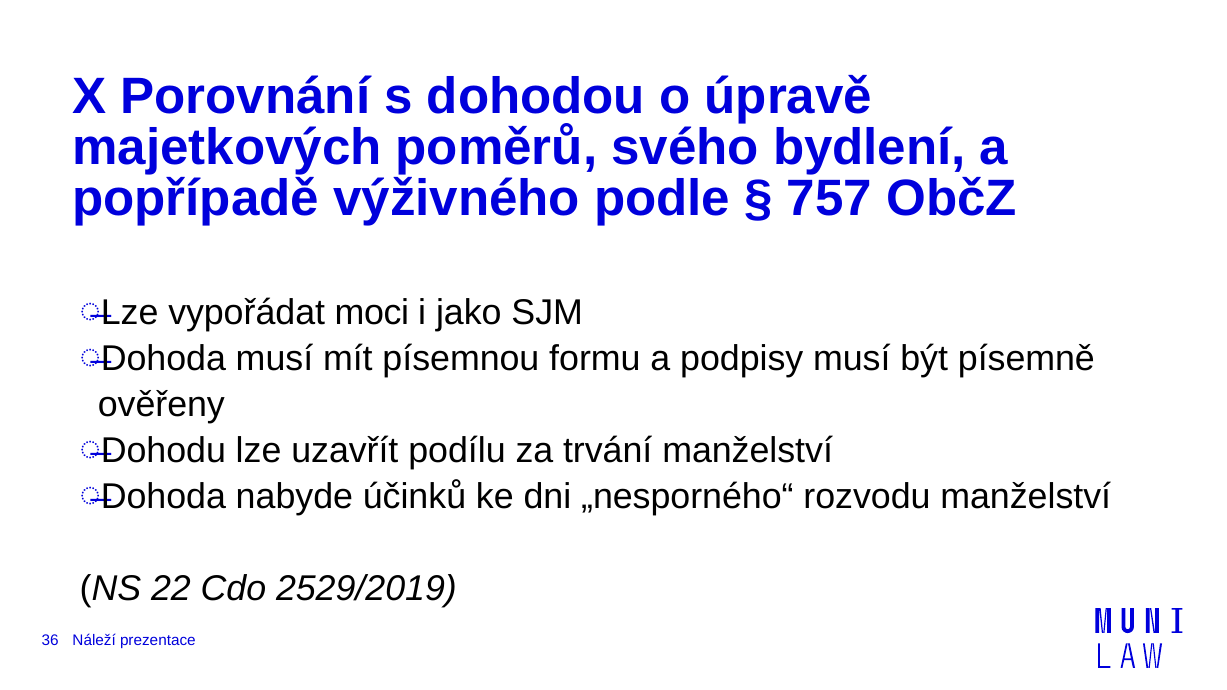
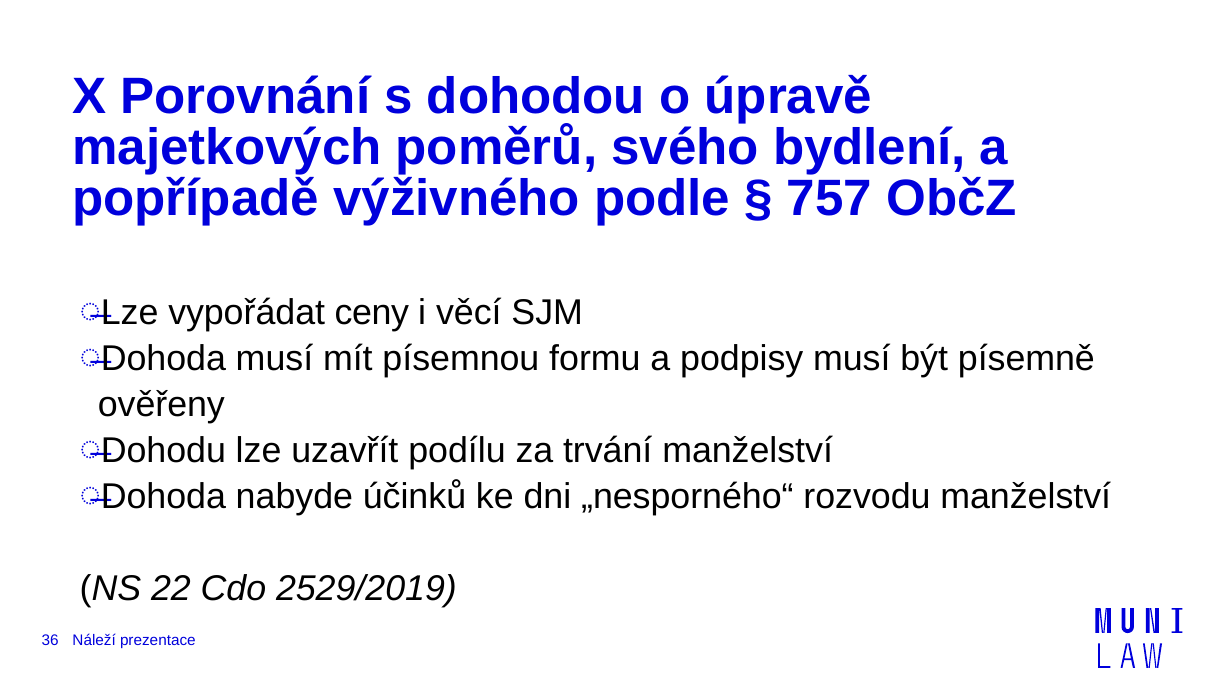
moci: moci -> ceny
jako: jako -> věcí
